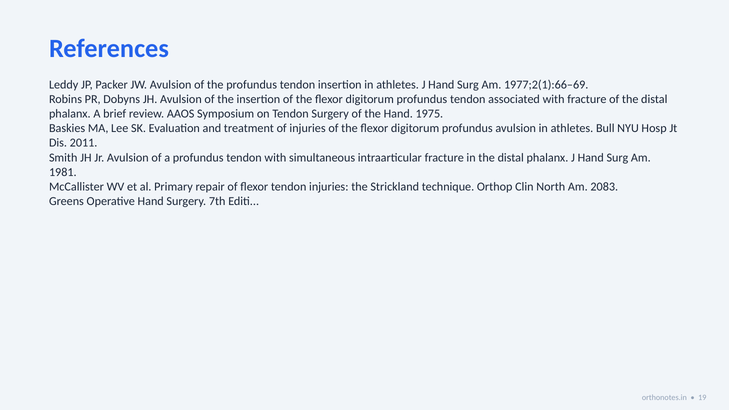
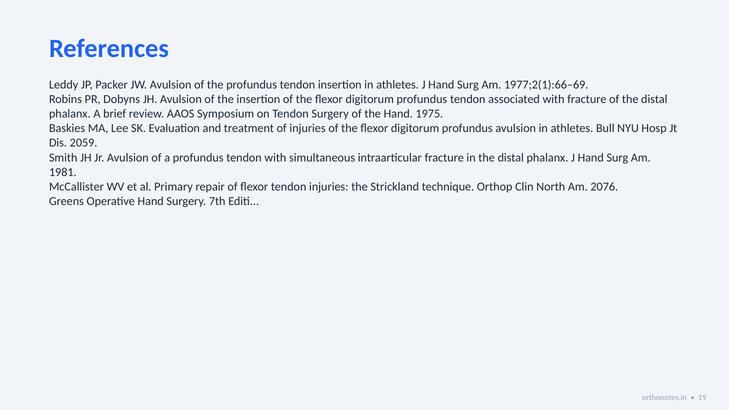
2011: 2011 -> 2059
2083: 2083 -> 2076
